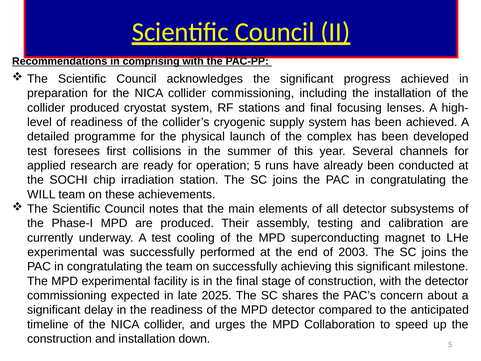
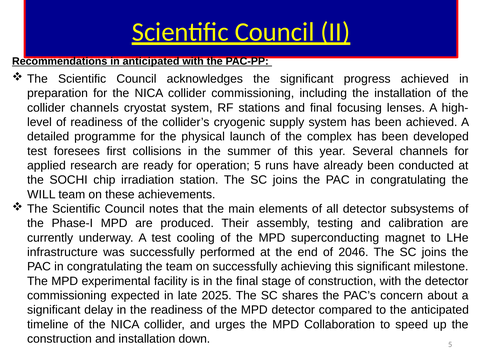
in comprising: comprising -> anticipated
collider produced: produced -> channels
experimental at (62, 252): experimental -> infrastructure
2003: 2003 -> 2046
